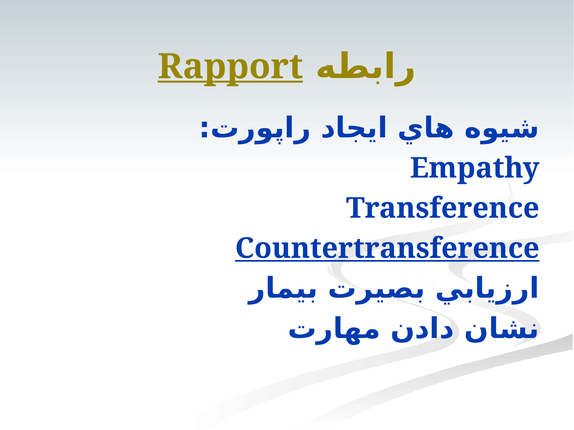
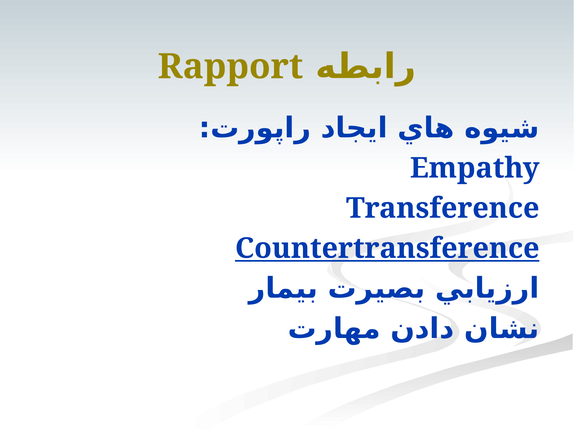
Rapport underline: present -> none
